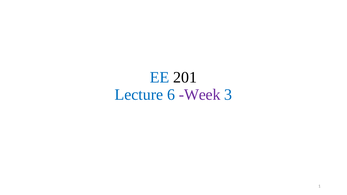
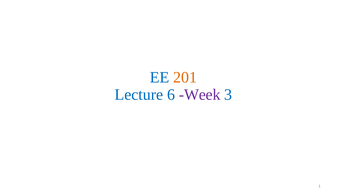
201 colour: black -> orange
